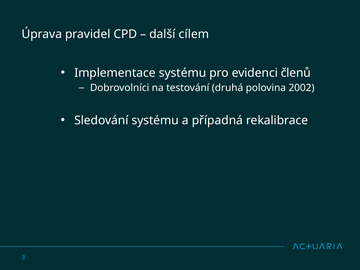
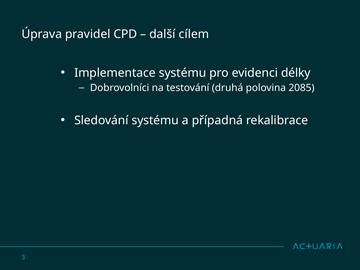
členů: členů -> délky
2002: 2002 -> 2085
